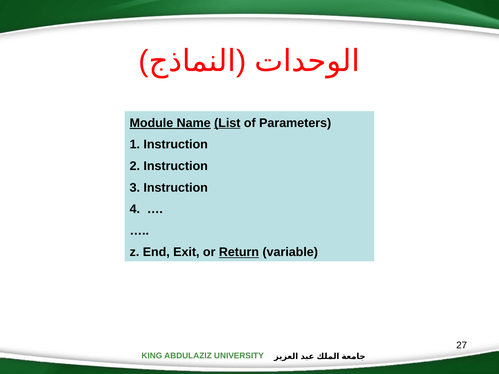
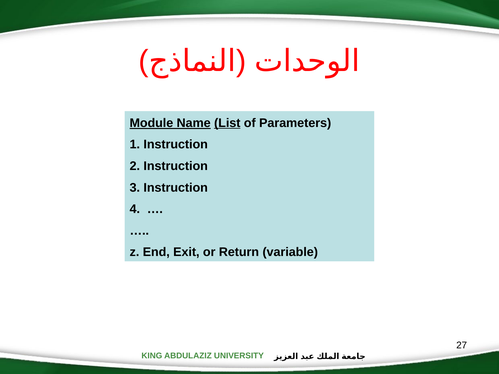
Return underline: present -> none
